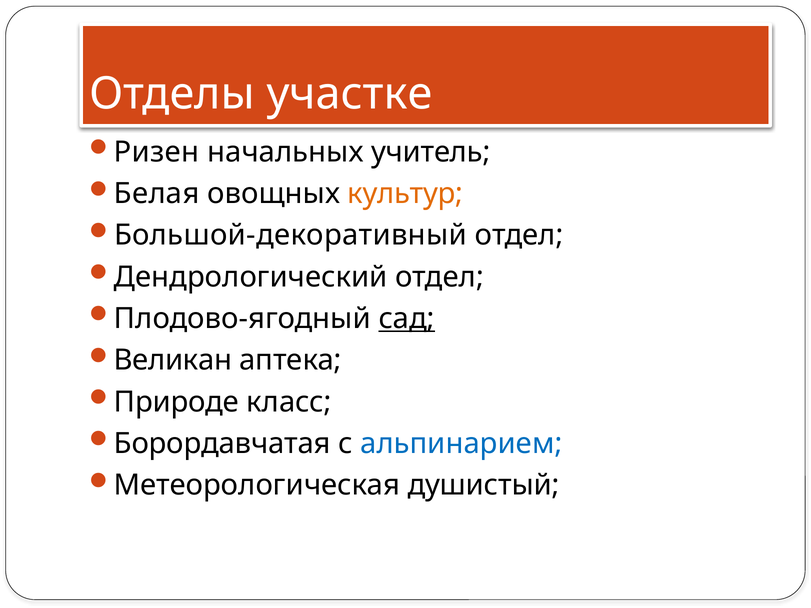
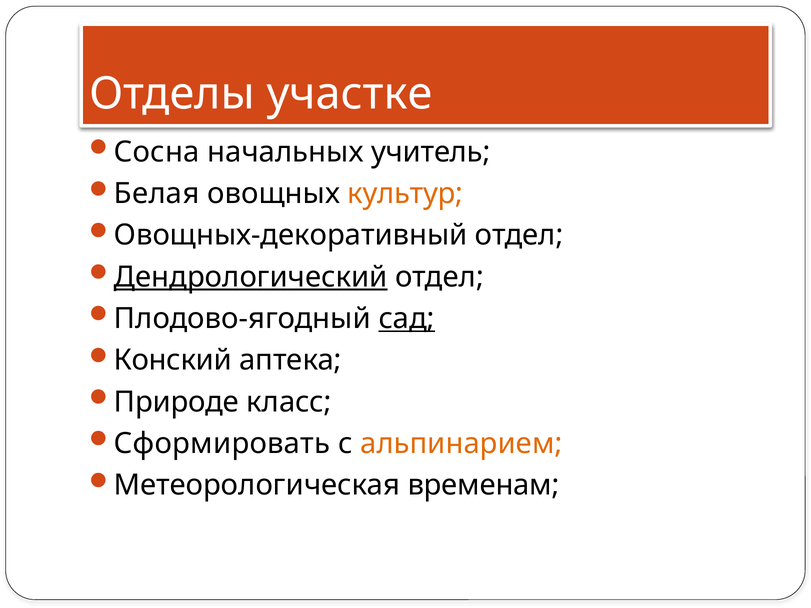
Ризен: Ризен -> Сосна
Большой-декоративный: Большой-декоративный -> Овощных-декоративный
Дендрологический underline: none -> present
Великан: Великан -> Конский
Борордавчатая: Борордавчатая -> Сформировать
альпинарием colour: blue -> orange
душистый: душистый -> временам
